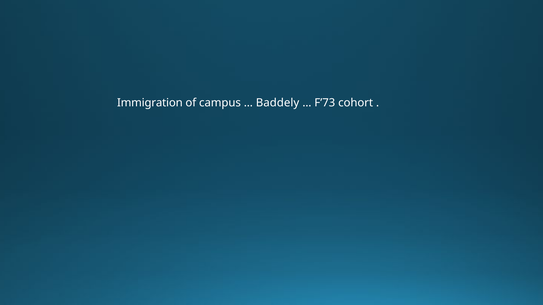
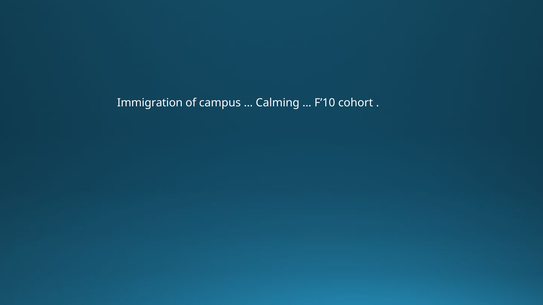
Baddely: Baddely -> Calming
F’73: F’73 -> F’10
